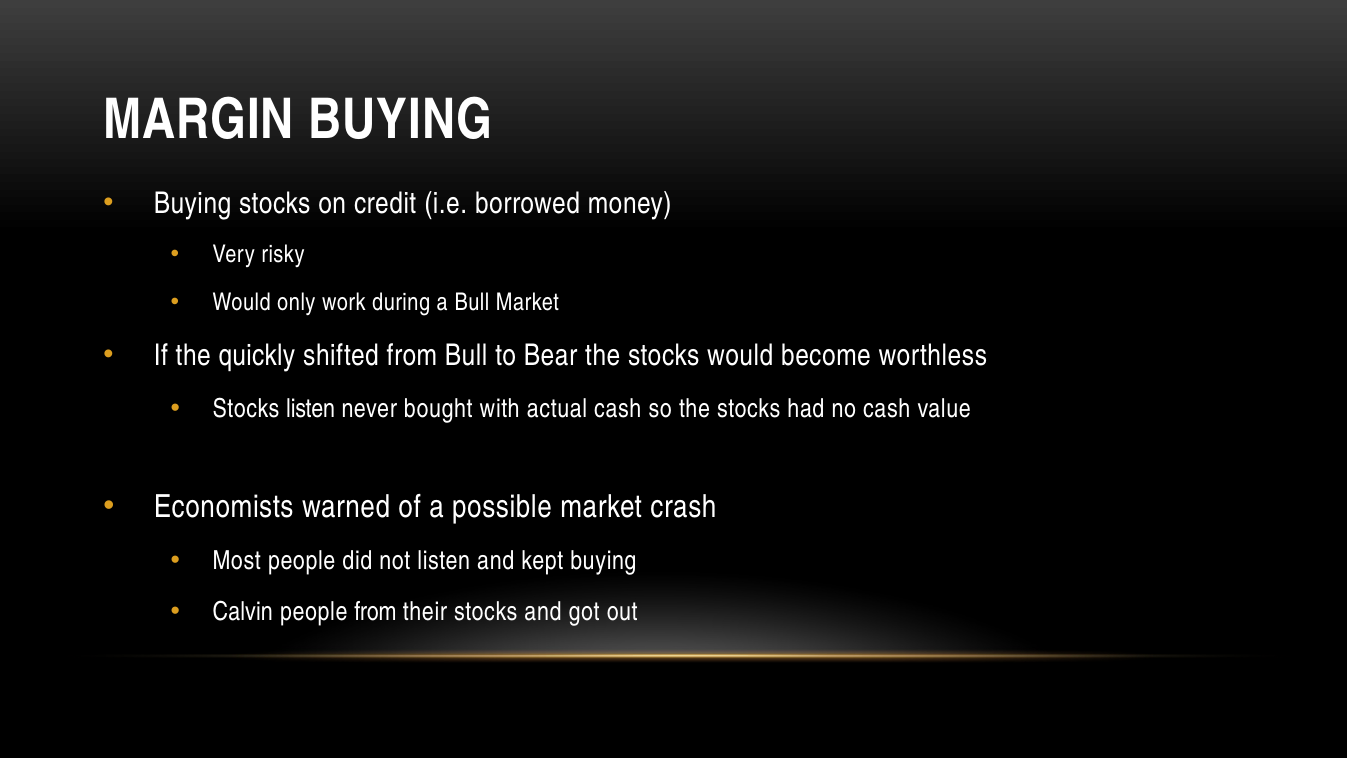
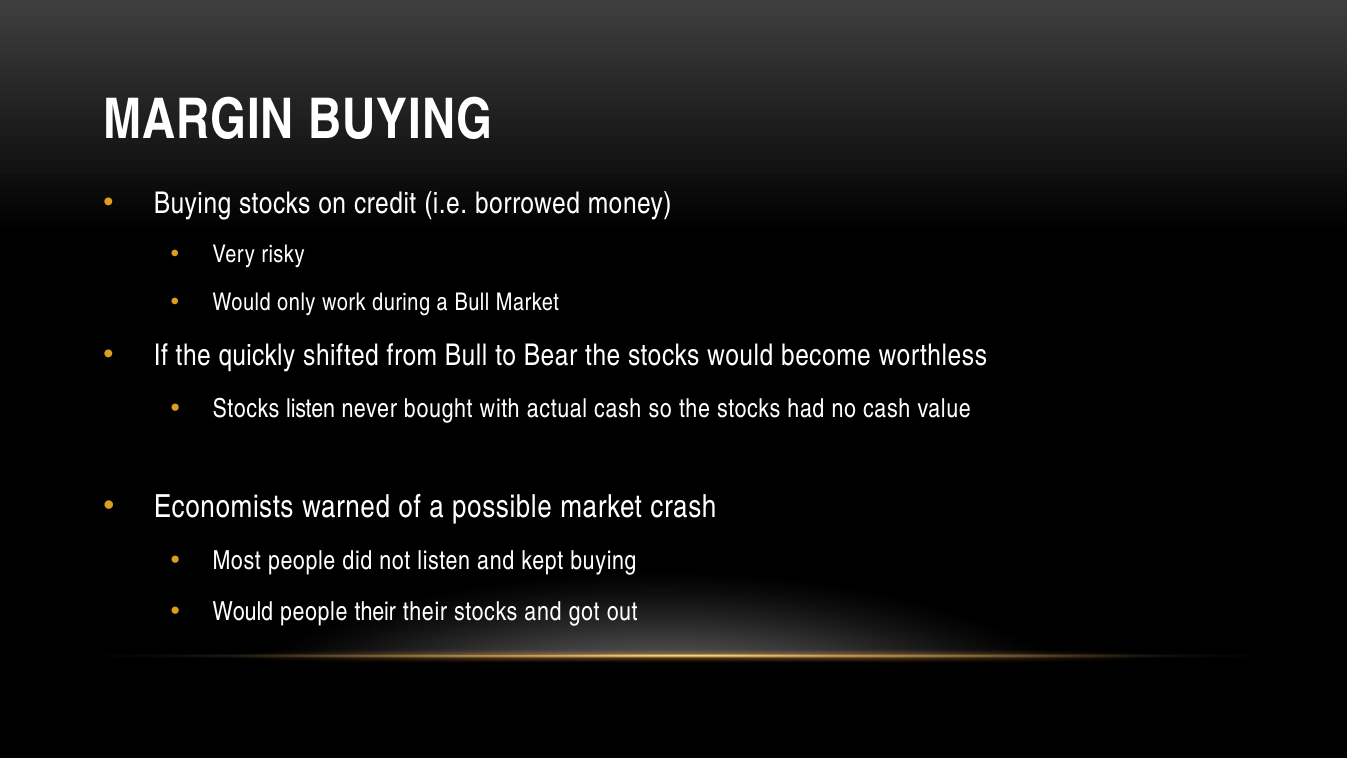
Calvin at (243, 612): Calvin -> Would
people from: from -> their
